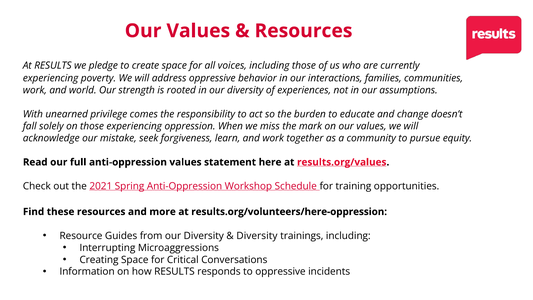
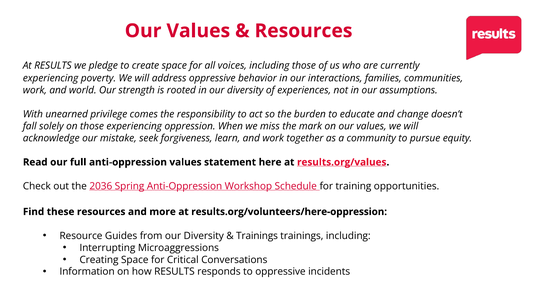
2021: 2021 -> 2036
Diversity at (257, 236): Diversity -> Trainings
